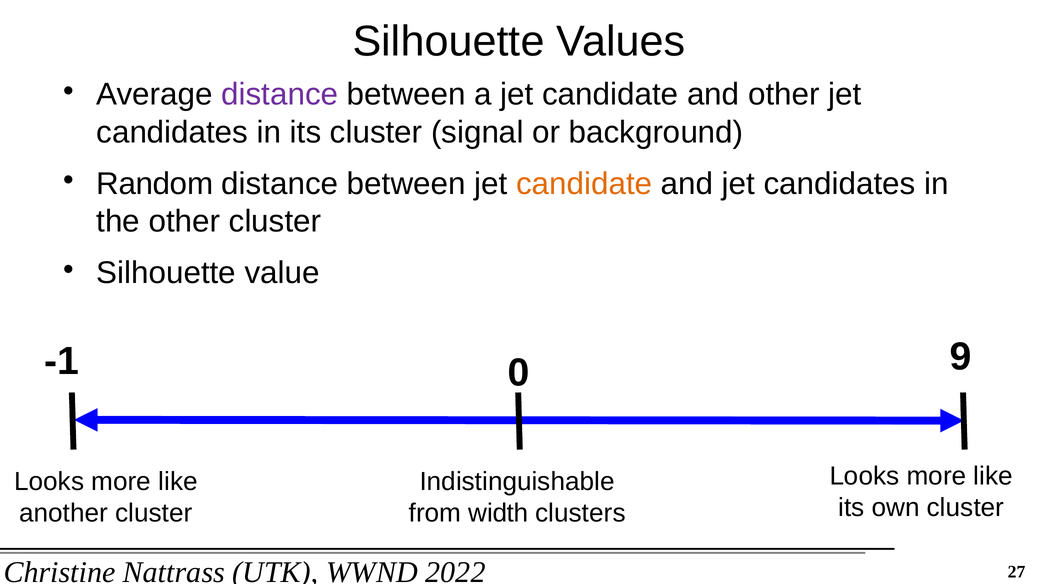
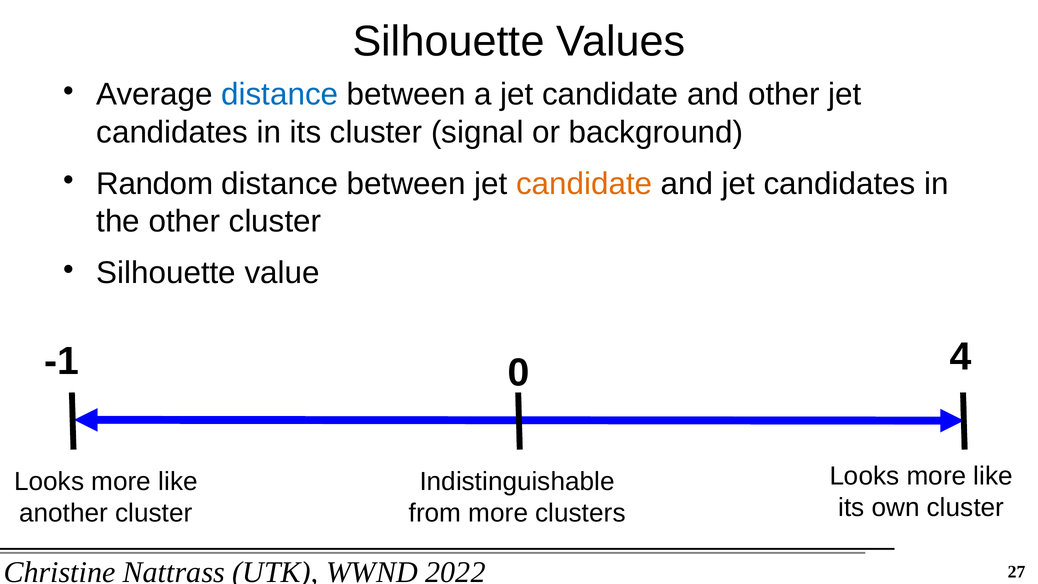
distance at (280, 95) colour: purple -> blue
9: 9 -> 4
from width: width -> more
